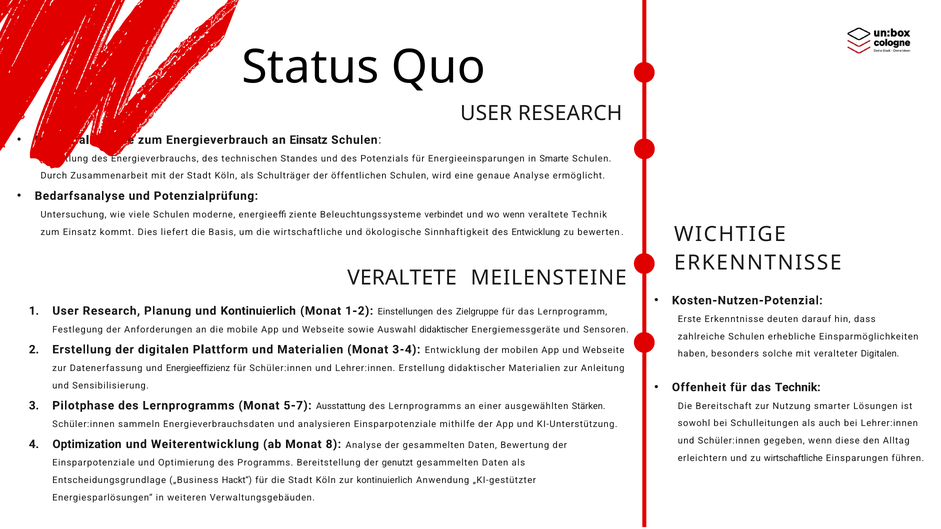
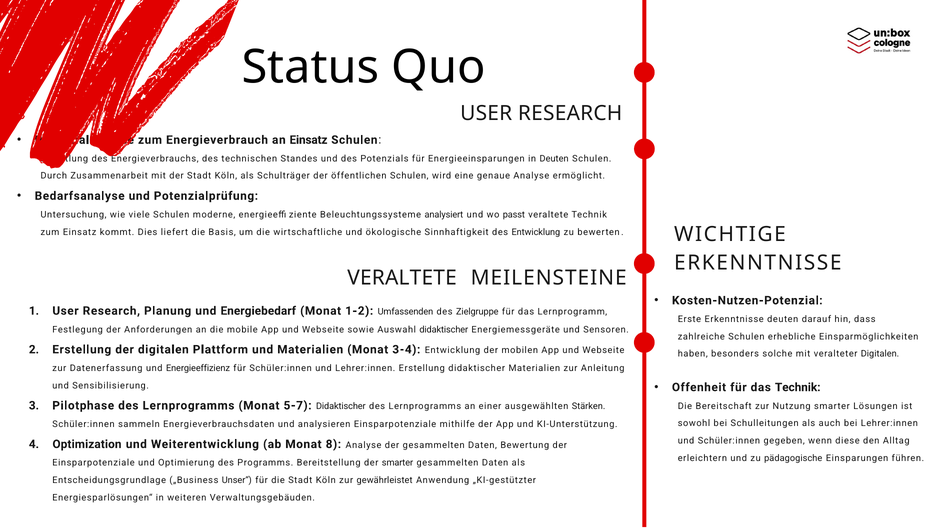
in Smarte: Smarte -> Deuten
verbindet: verbindet -> analysiert
wo wenn: wenn -> passt
und Kontinuierlich: Kontinuierlich -> Energiebedarf
Einstellungen: Einstellungen -> Umfassenden
5-7 Ausstattung: Ausstattung -> Didaktischer
zu wirtschaftliche: wirtschaftliche -> pädagogische
der genutzt: genutzt -> smarter
Hackt“: Hackt“ -> Unser“
zur kontinuierlich: kontinuierlich -> gewährleistet
